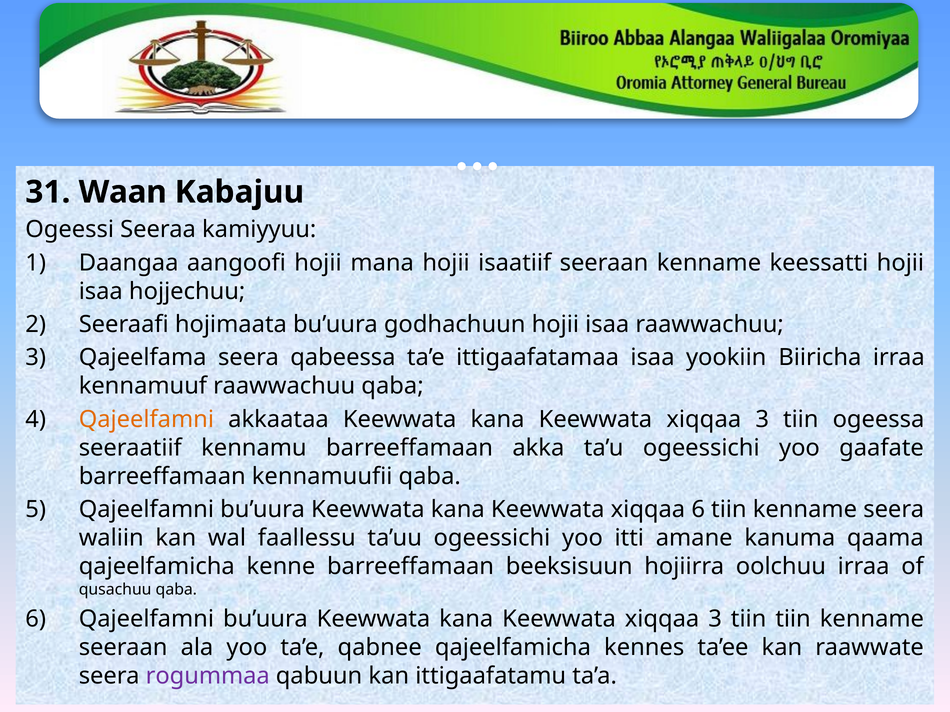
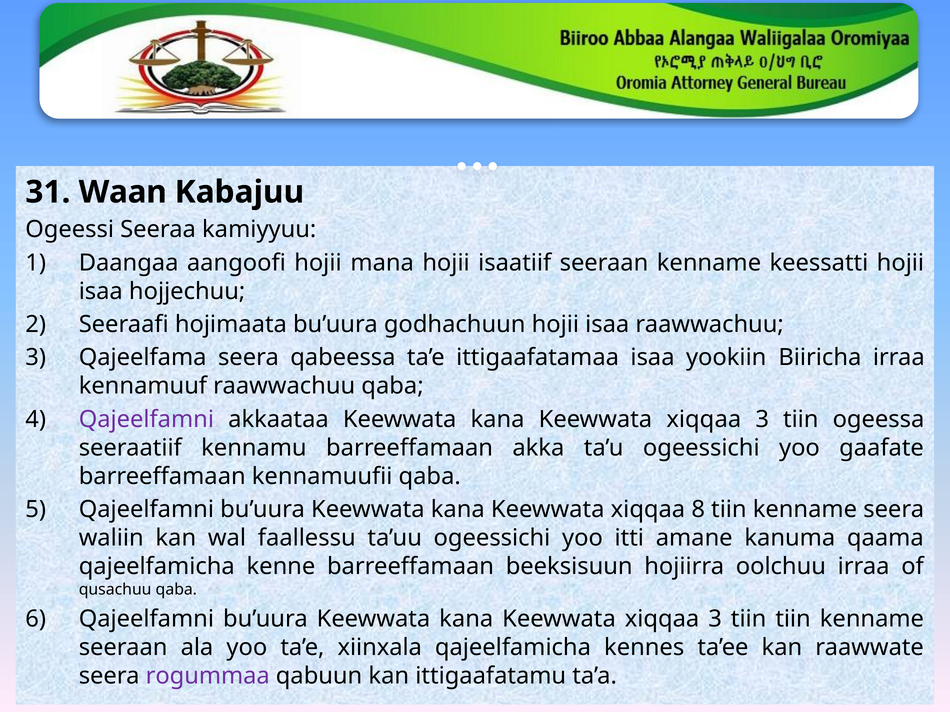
Qajeelfamni at (146, 420) colour: orange -> purple
xiqqaa 6: 6 -> 8
qabnee: qabnee -> xiinxala
